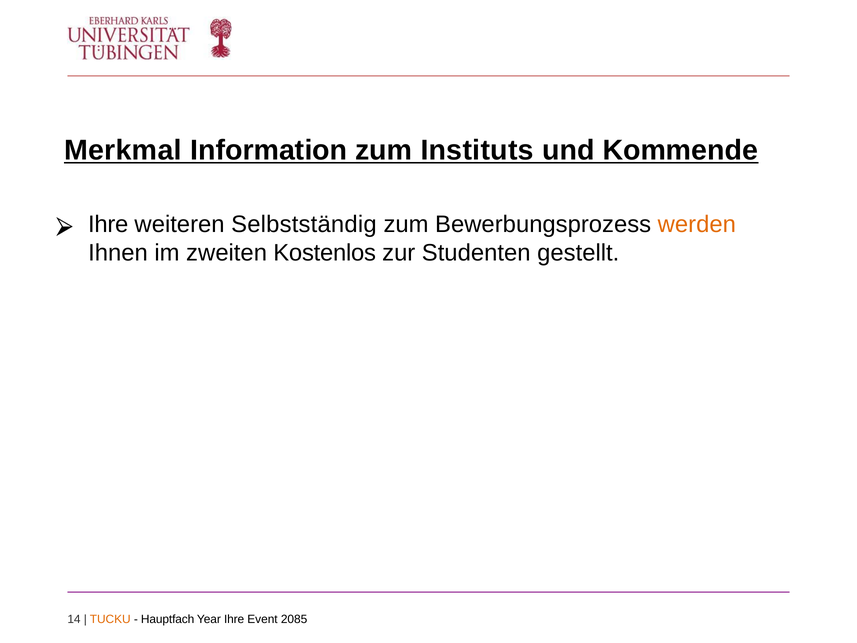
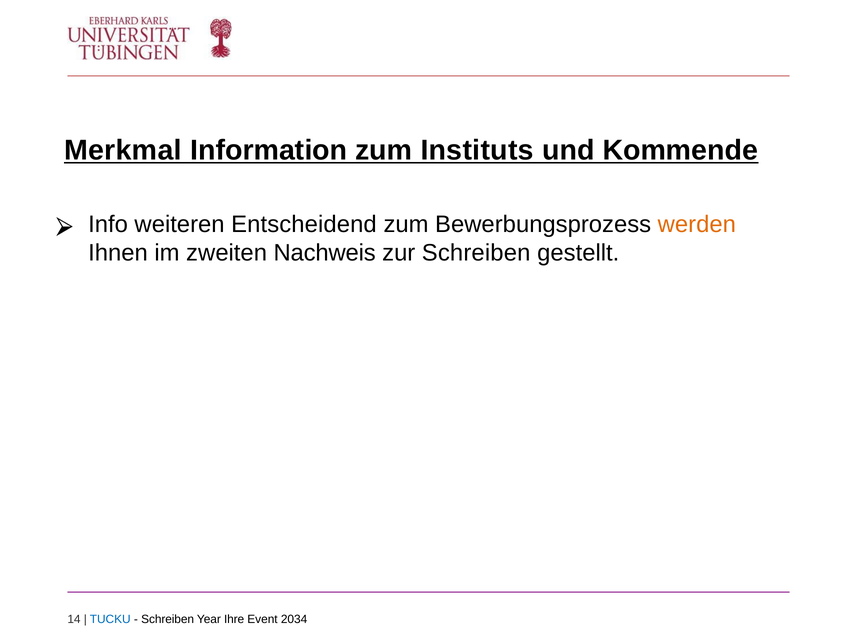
Ihre at (108, 224): Ihre -> Info
Selbstständig: Selbstständig -> Entscheidend
Kostenlos: Kostenlos -> Nachweis
zur Studenten: Studenten -> Schreiben
TUCKU colour: orange -> blue
Hauptfach at (168, 619): Hauptfach -> Schreiben
2085: 2085 -> 2034
